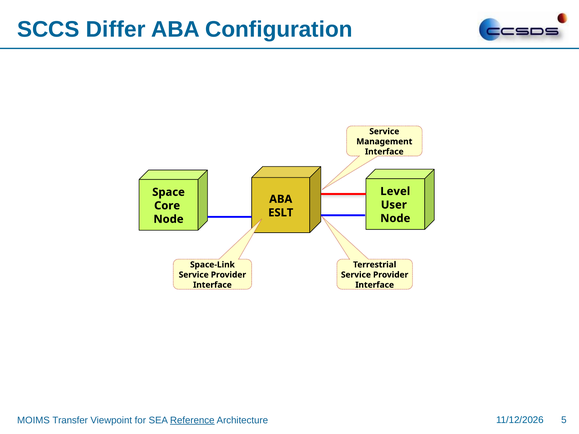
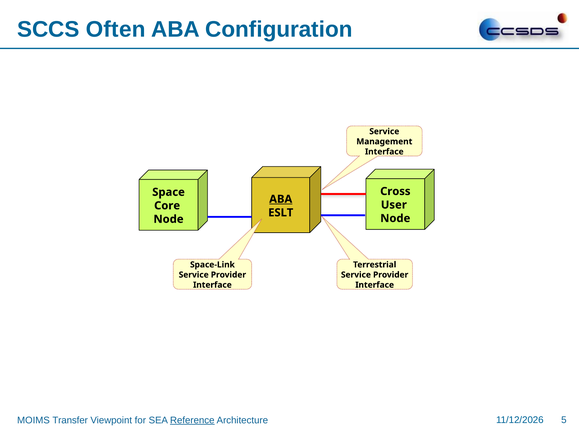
Differ: Differ -> Often
Level: Level -> Cross
ABA at (281, 199) underline: none -> present
